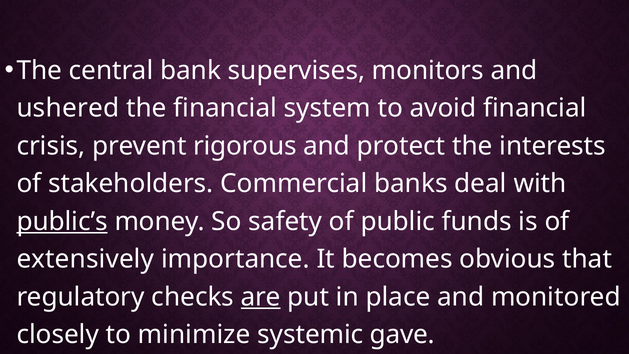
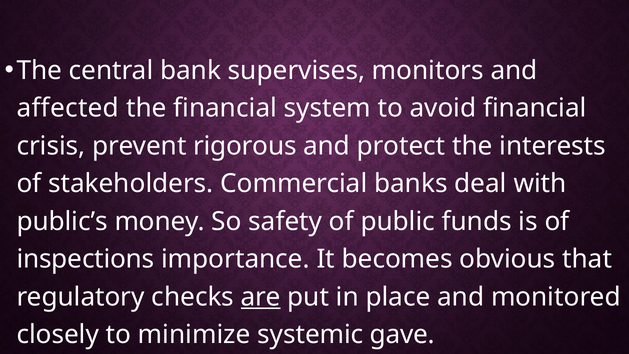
ushered: ushered -> affected
public’s underline: present -> none
extensively: extensively -> inspections
